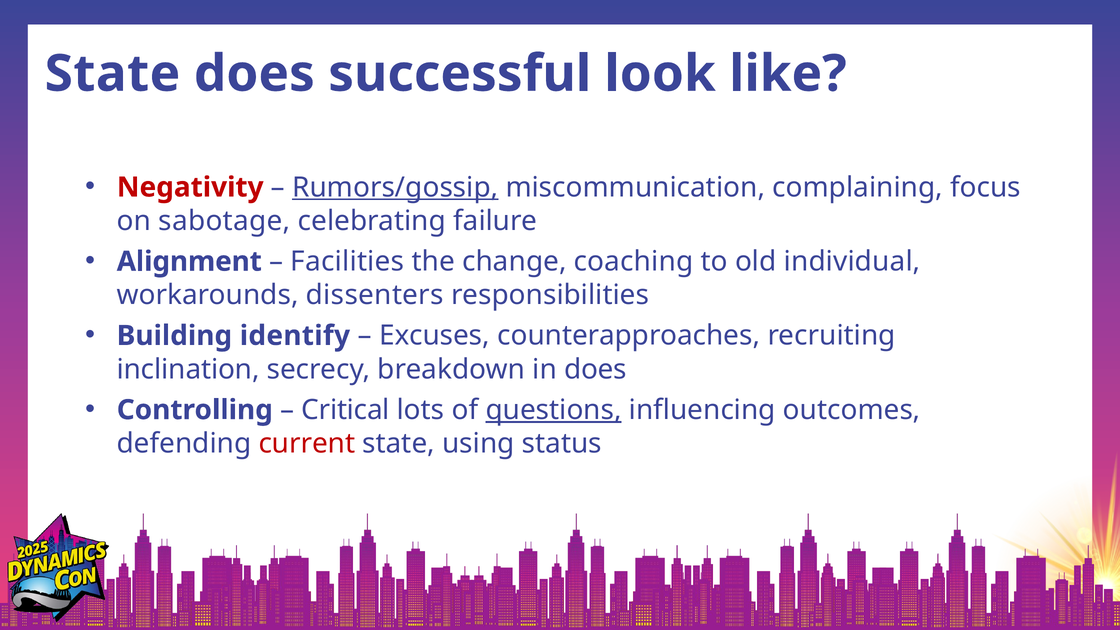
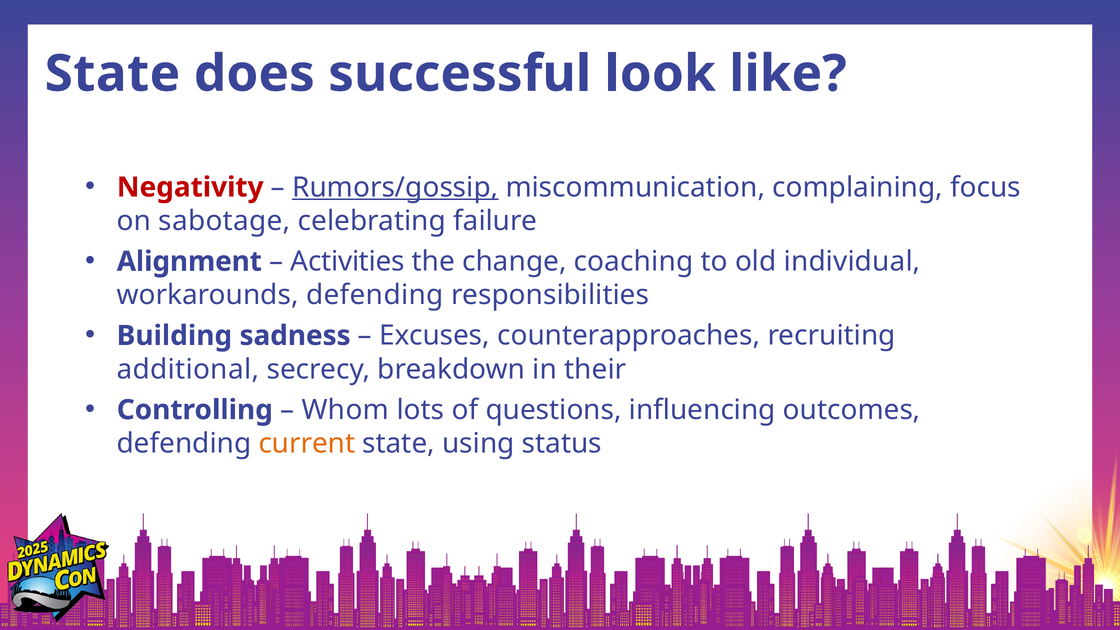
Facilities: Facilities -> Activities
workarounds dissenters: dissenters -> defending
identify: identify -> sadness
inclination: inclination -> additional
in does: does -> their
Critical: Critical -> Whom
questions underline: present -> none
current colour: red -> orange
